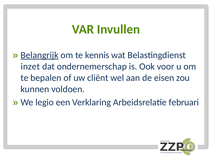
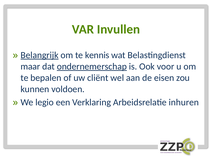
inzet: inzet -> maar
ondernemerschap underline: none -> present
februari: februari -> inhuren
